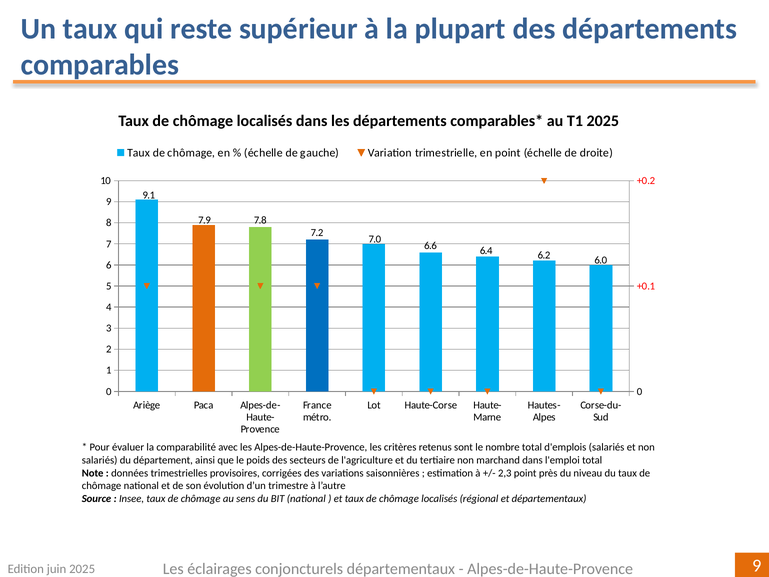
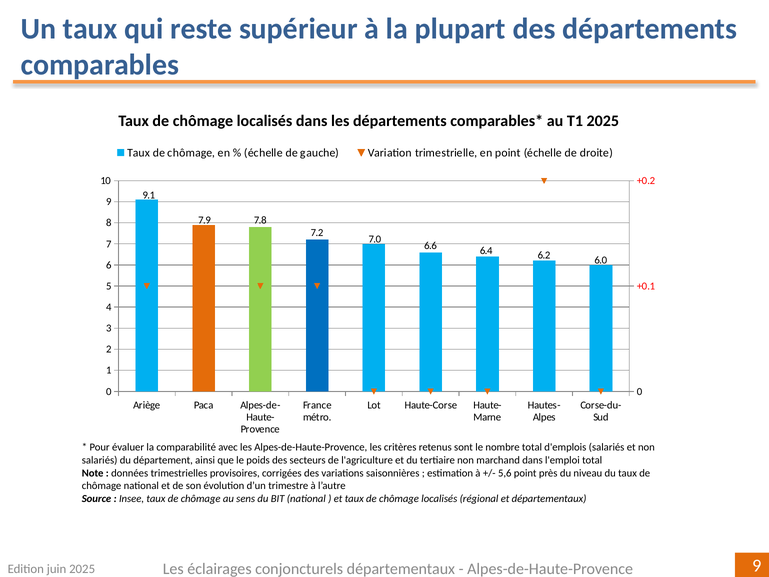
2,3: 2,3 -> 5,6
